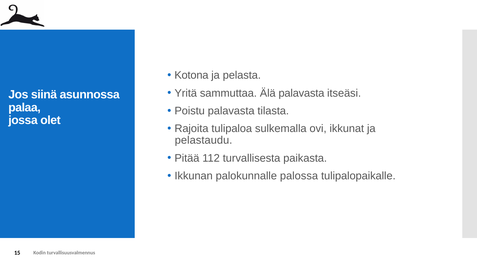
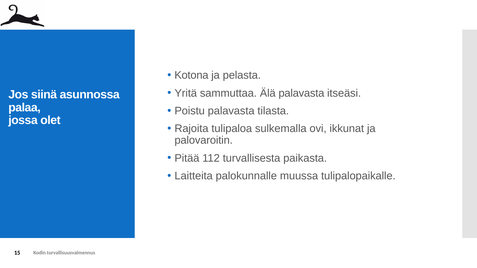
pelastaudu: pelastaudu -> palovaroitin
Ikkunan: Ikkunan -> Laitteita
palossa: palossa -> muussa
